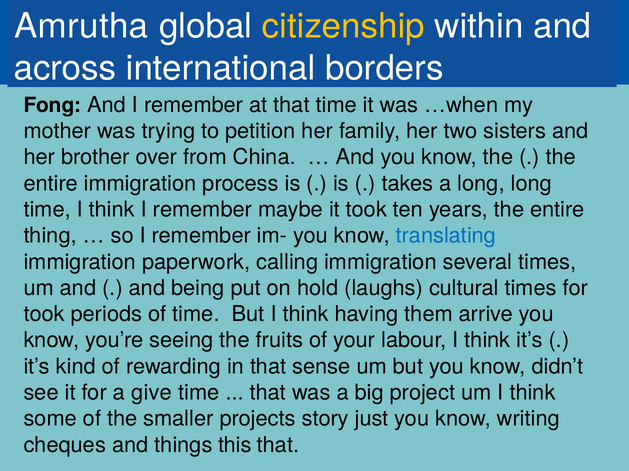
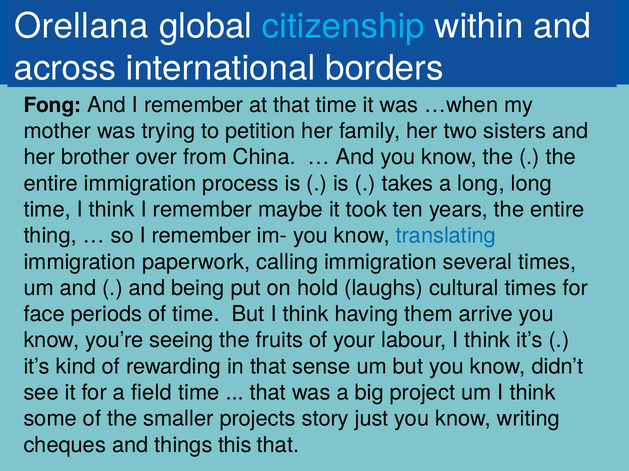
Amrutha: Amrutha -> Orellana
citizenship colour: yellow -> light blue
took at (44, 315): took -> face
give: give -> field
